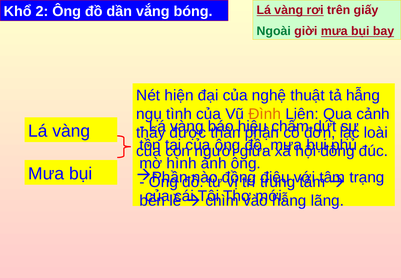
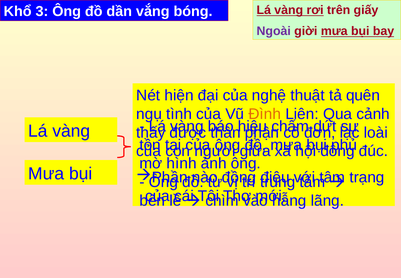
2: 2 -> 3
Ngoài colour: green -> purple
hẫng at (363, 95): hẫng -> quên
